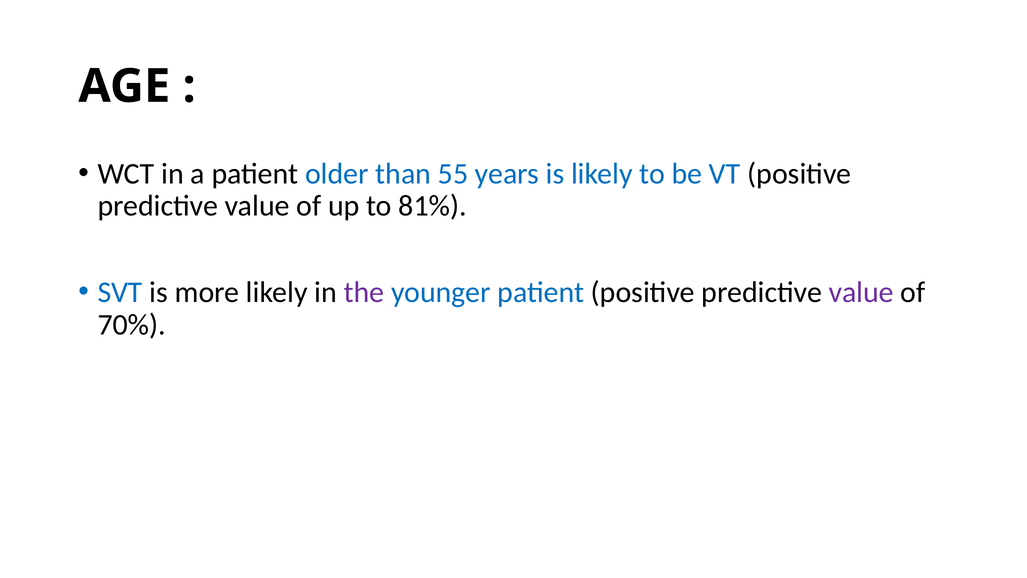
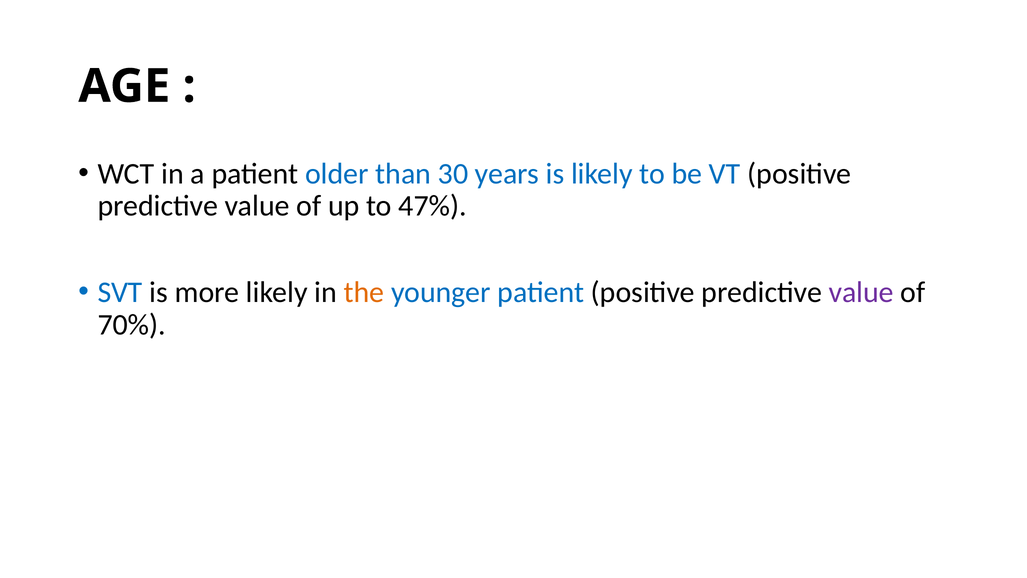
55: 55 -> 30
81%: 81% -> 47%
the colour: purple -> orange
